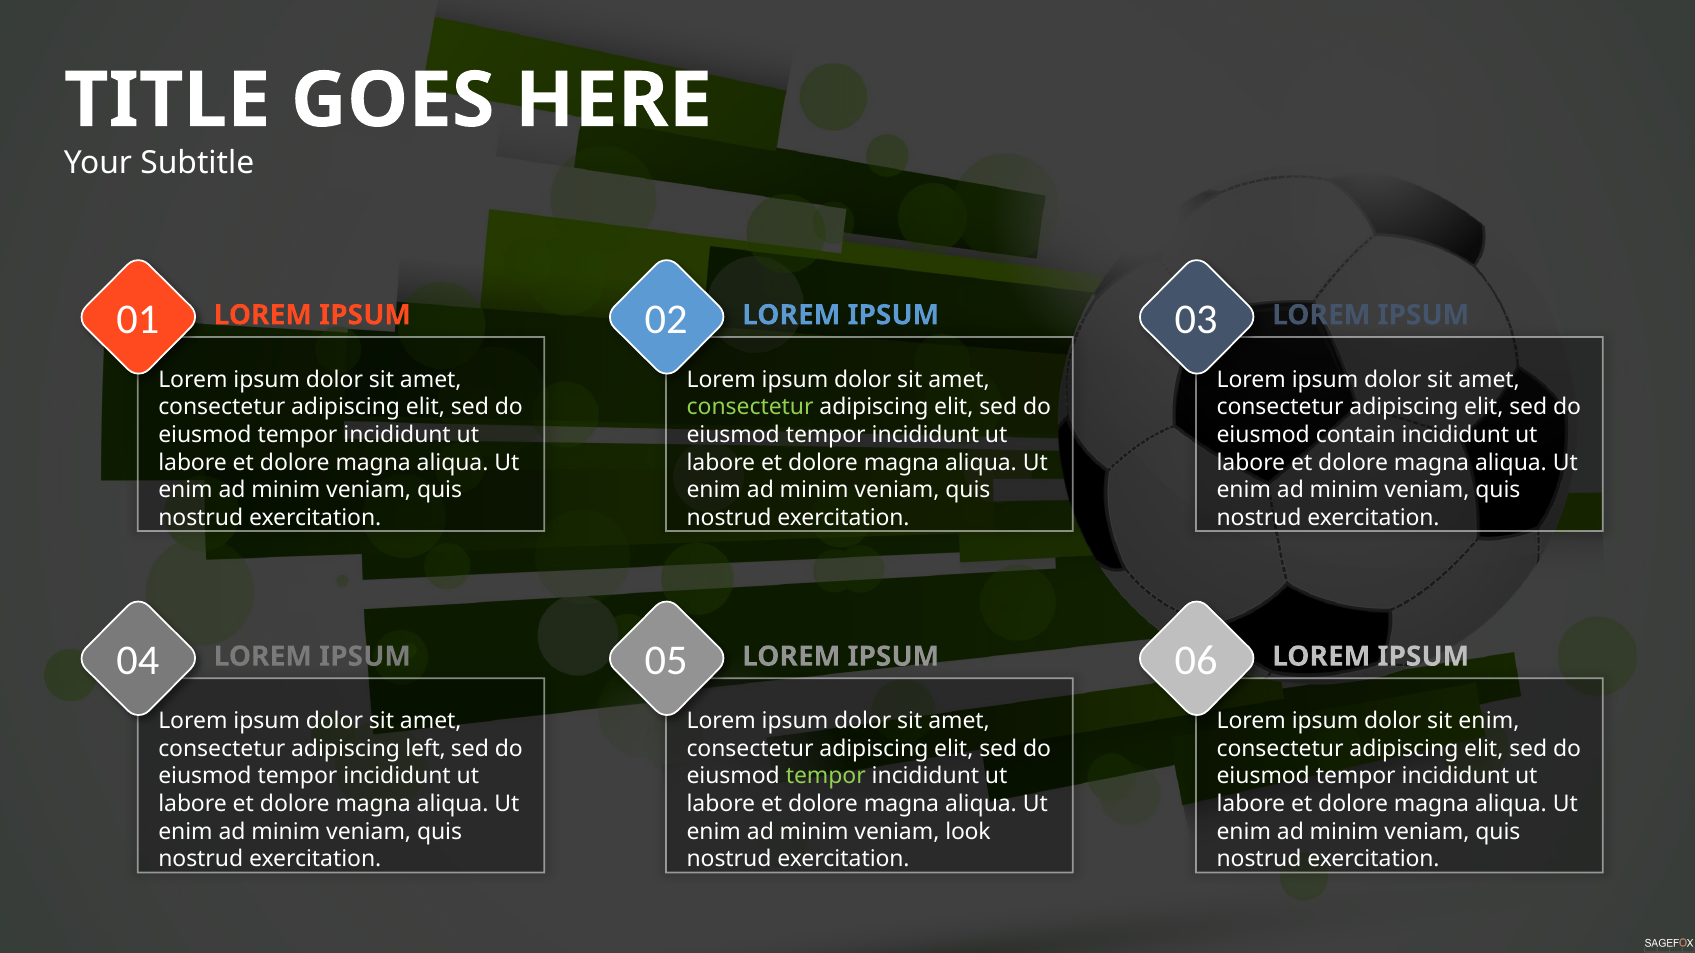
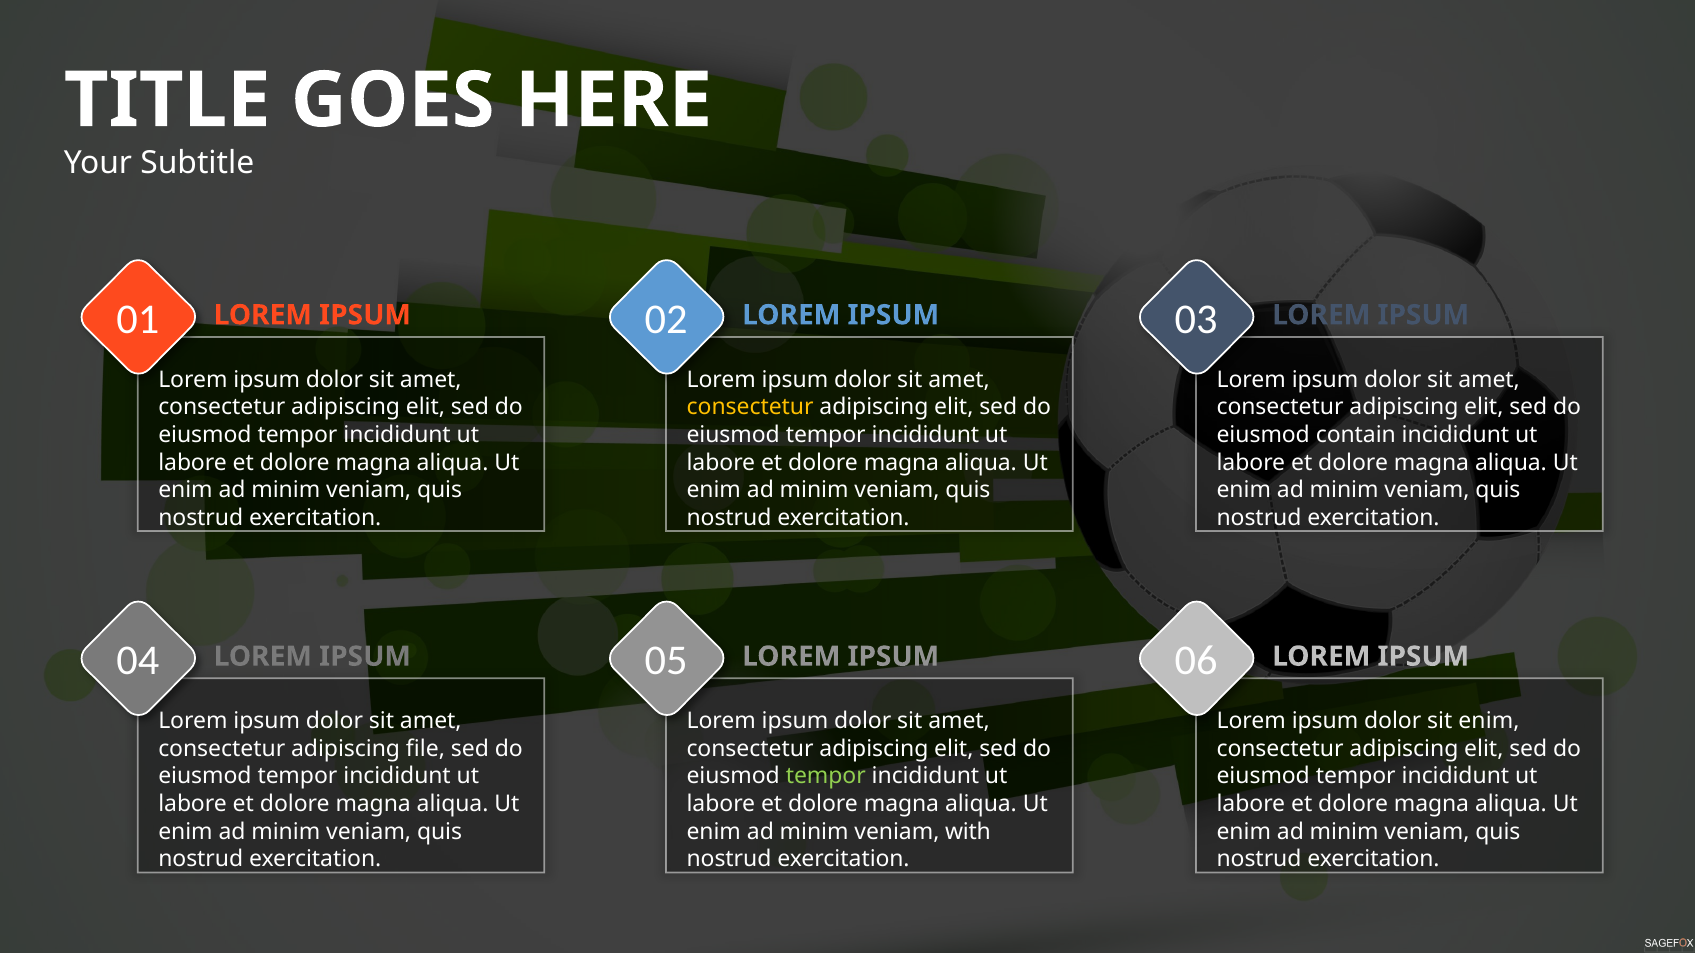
consectetur at (750, 408) colour: light green -> yellow
left: left -> file
look: look -> with
